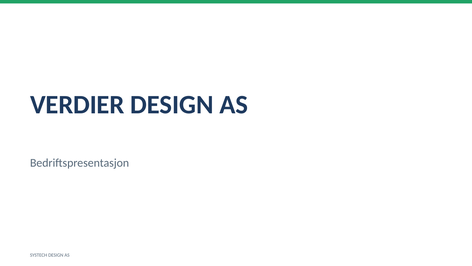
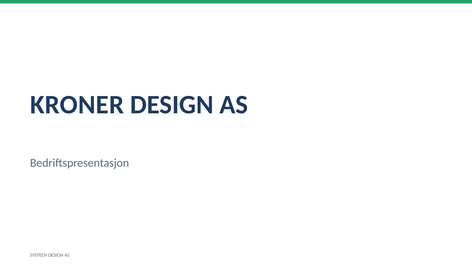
VERDIER: VERDIER -> KRONER
